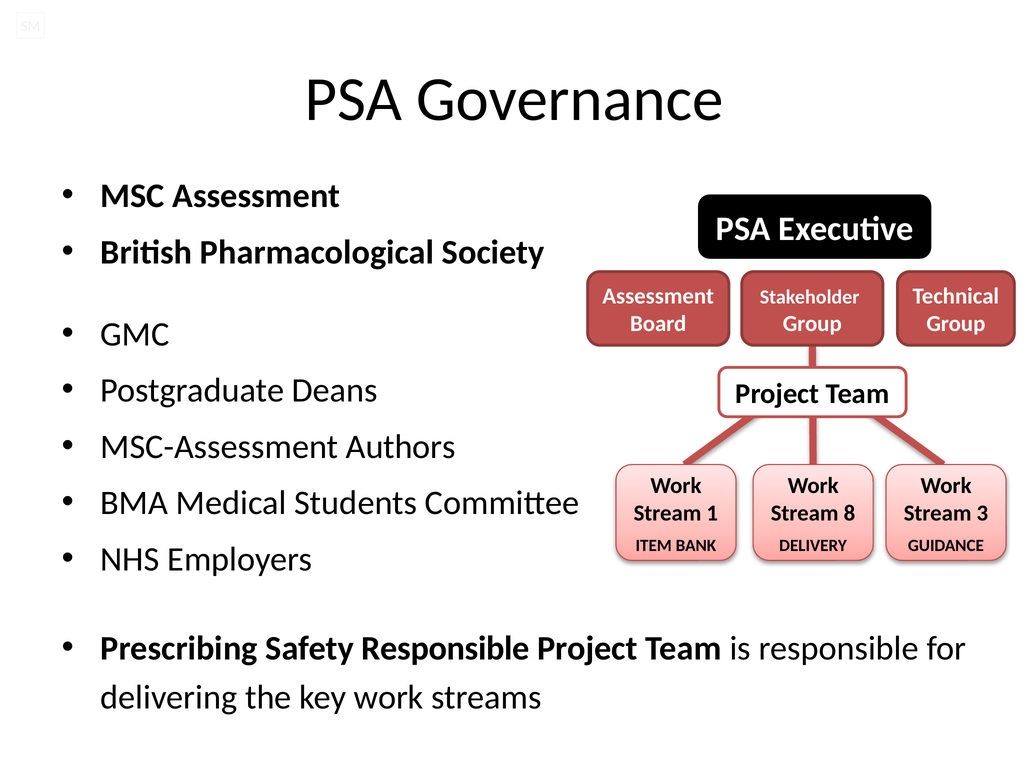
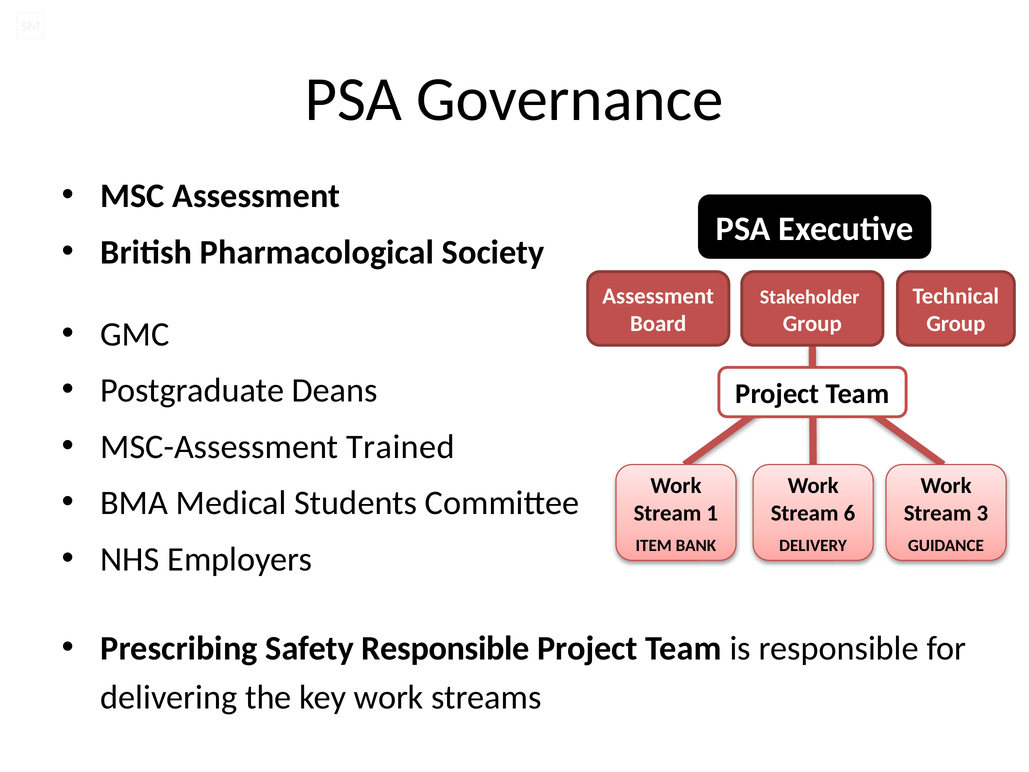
Authors: Authors -> Trained
8: 8 -> 6
